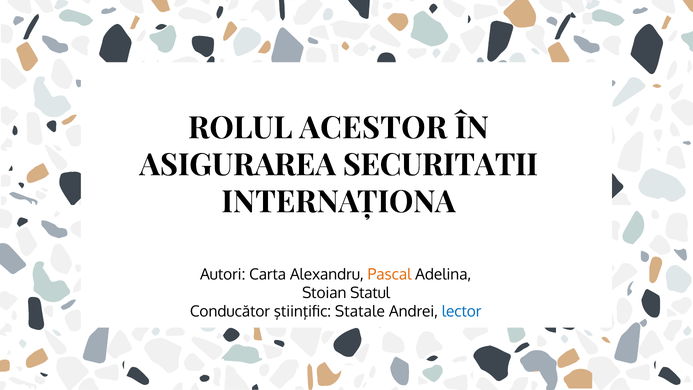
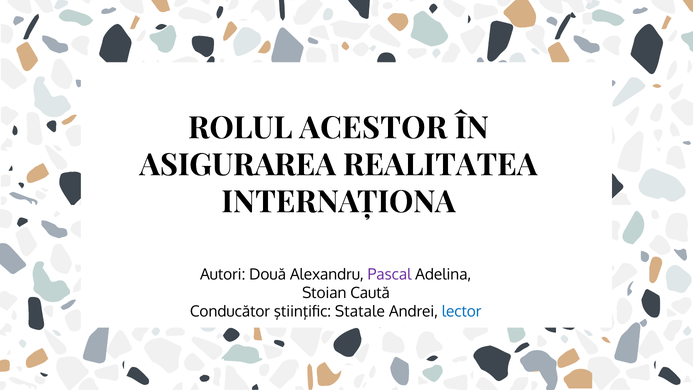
SECURITATII: SECURITATII -> REALITATEA
Carta: Carta -> Două
Pascal colour: orange -> purple
Statul: Statul -> Caută
